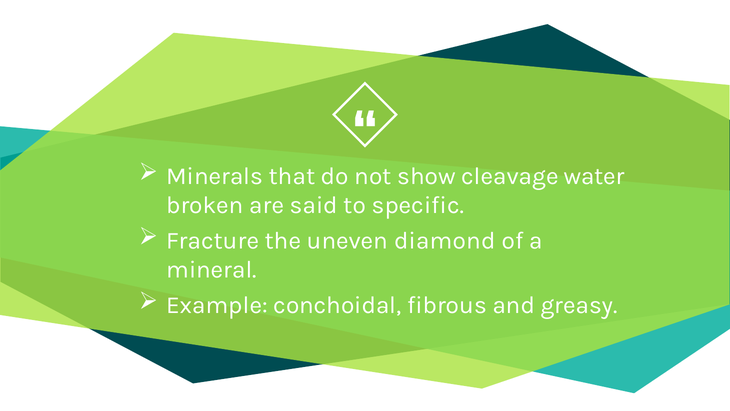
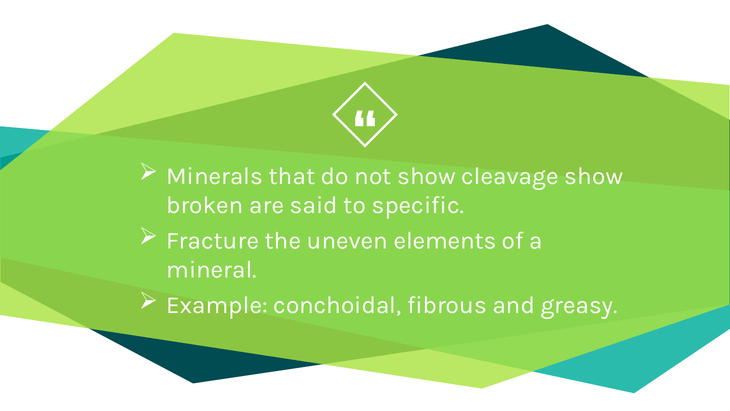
cleavage water: water -> show
diamond: diamond -> elements
